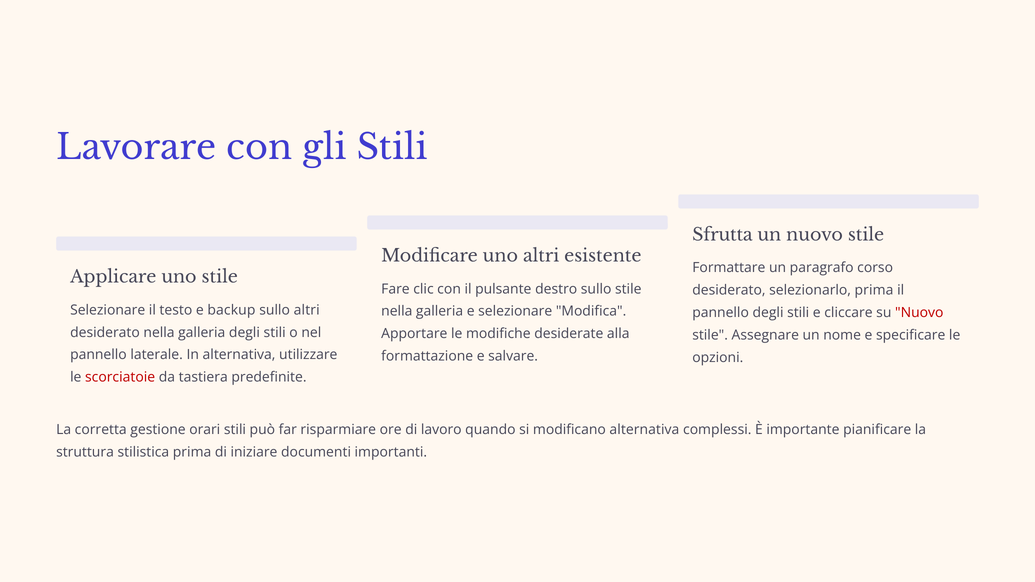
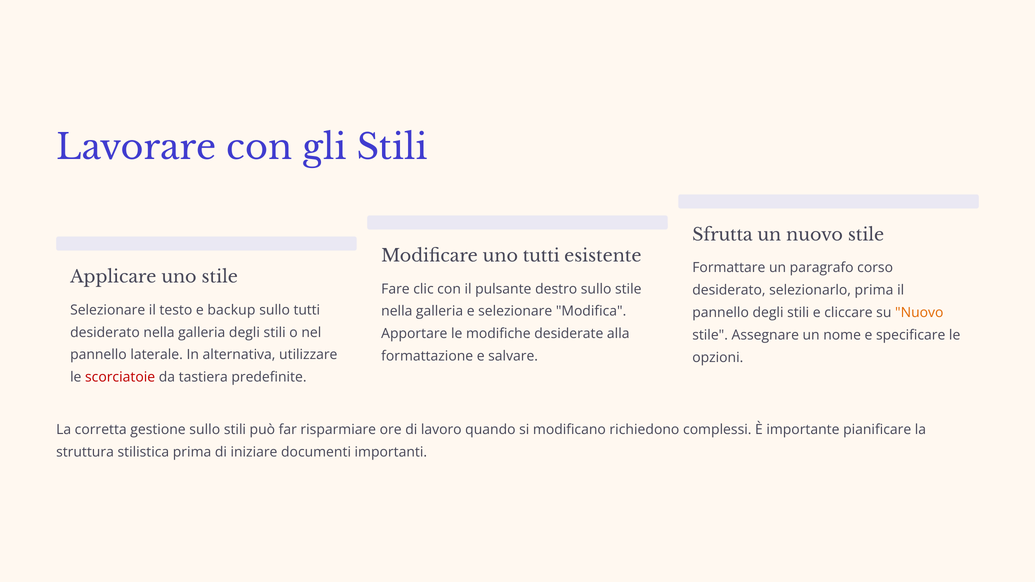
uno altri: altri -> tutti
sullo altri: altri -> tutti
Nuovo at (919, 313) colour: red -> orange
gestione orari: orari -> sullo
modificano alternativa: alternativa -> richiedono
